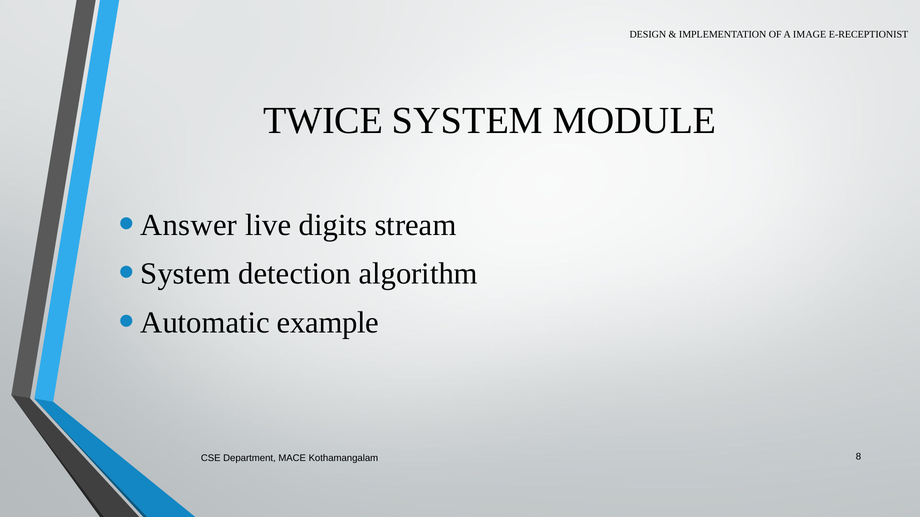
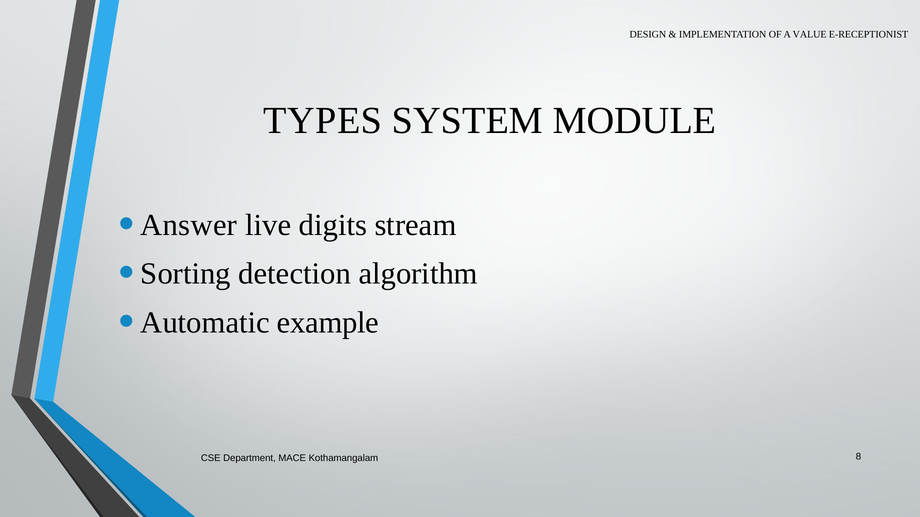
IMAGE: IMAGE -> VALUE
TWICE: TWICE -> TYPES
System at (186, 274): System -> Sorting
